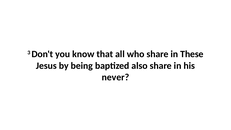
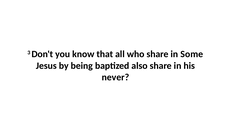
These: These -> Some
